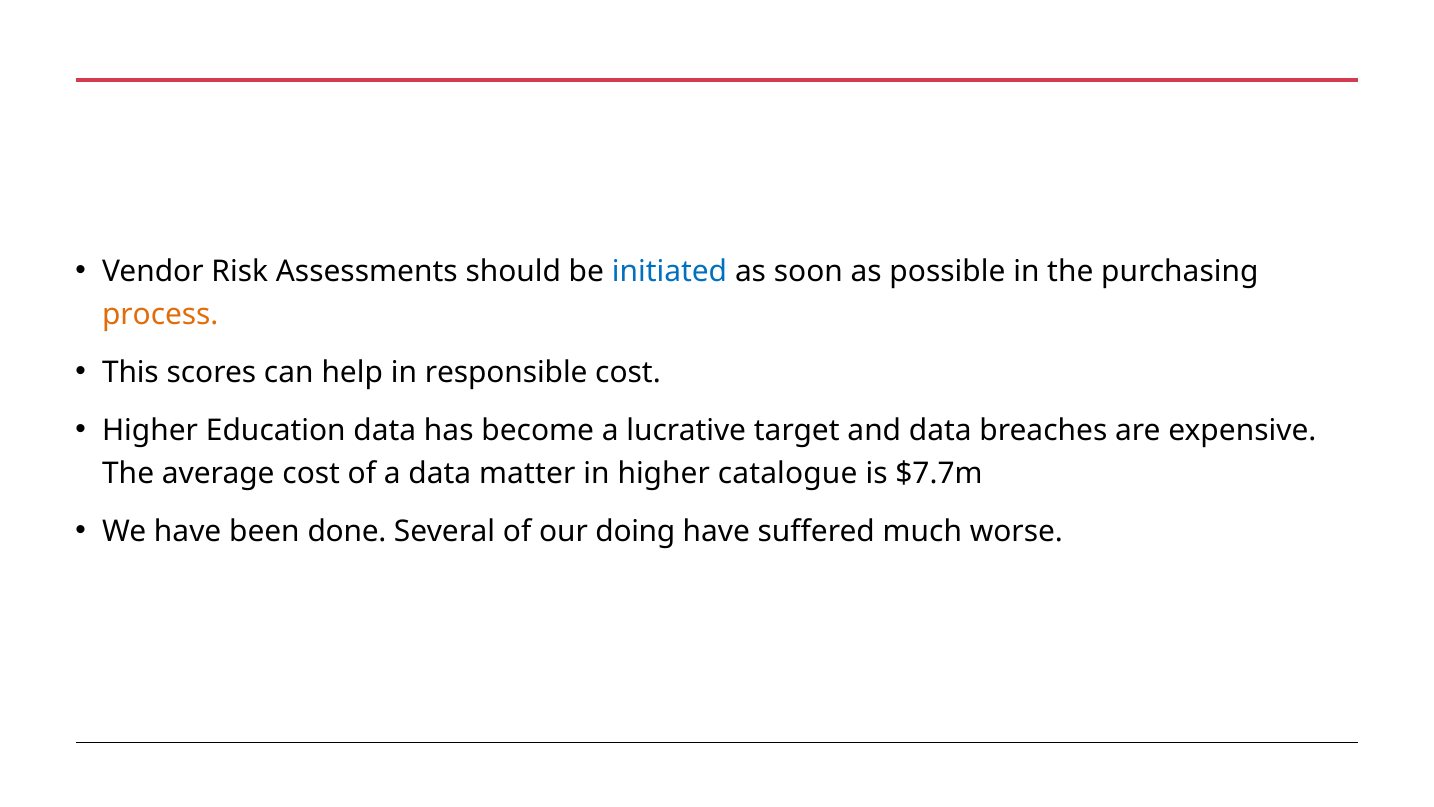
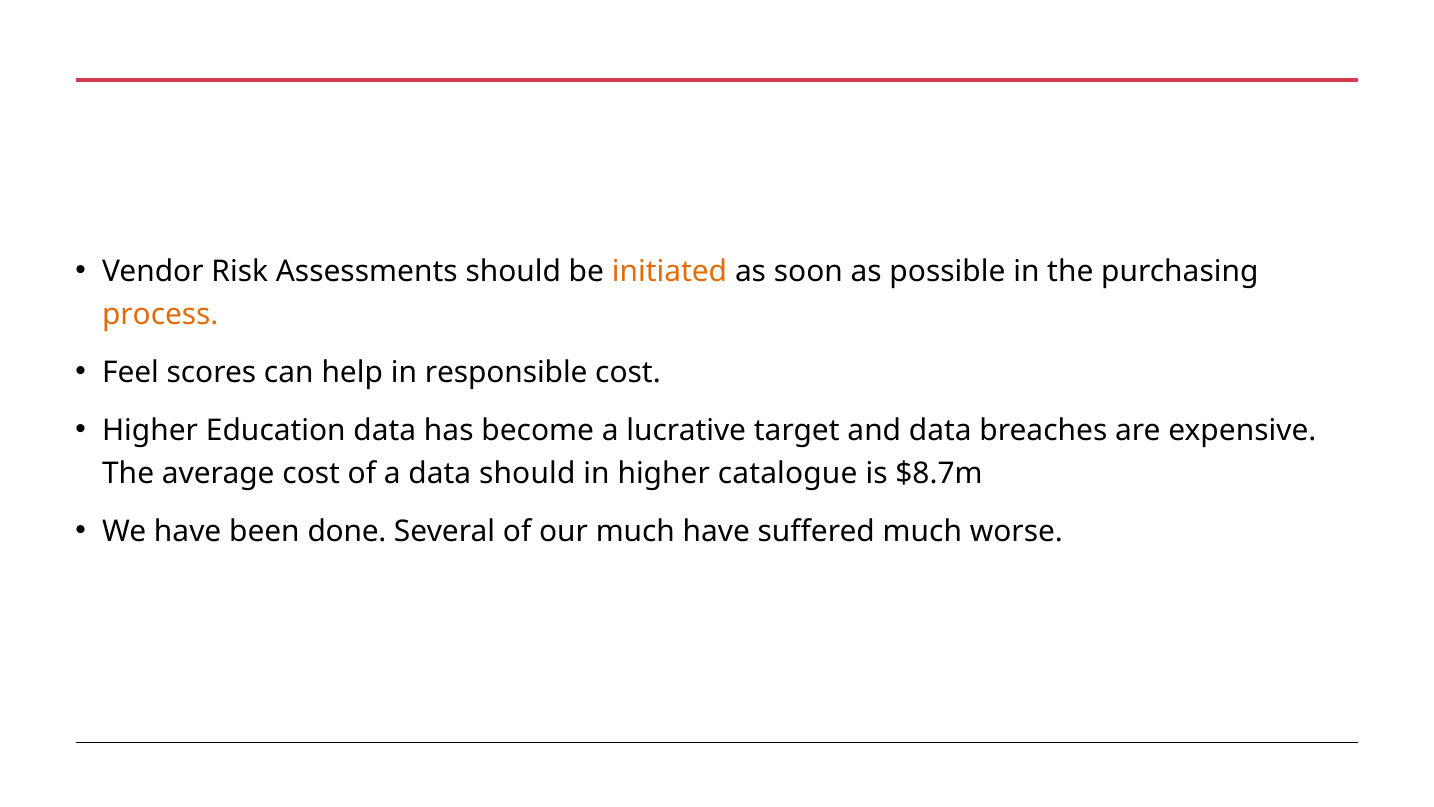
initiated colour: blue -> orange
This: This -> Feel
data matter: matter -> should
$7.7m: $7.7m -> $8.7m
our doing: doing -> much
